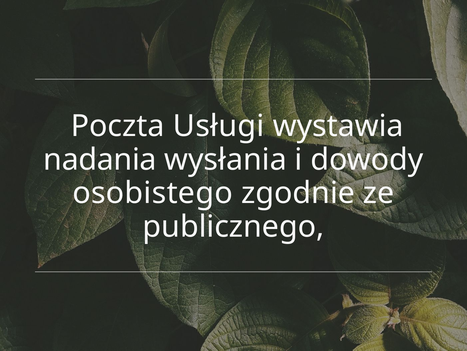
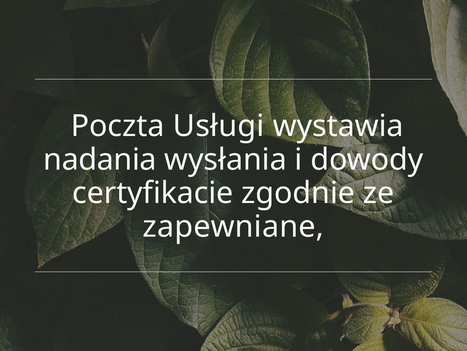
osobistego: osobistego -> certyfikacie
publicznego: publicznego -> zapewniane
